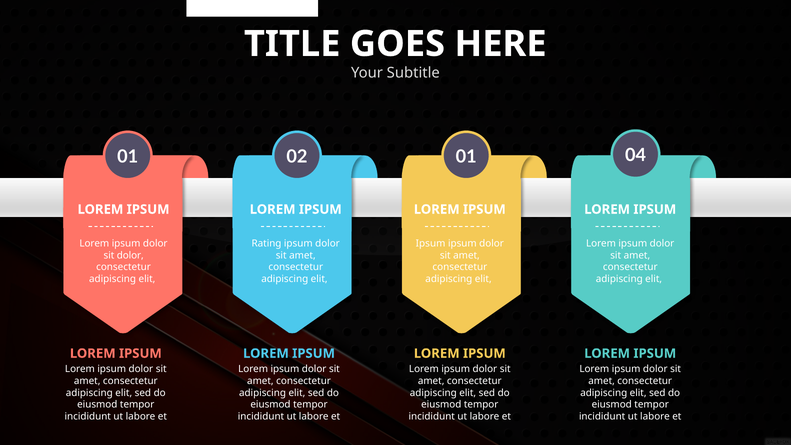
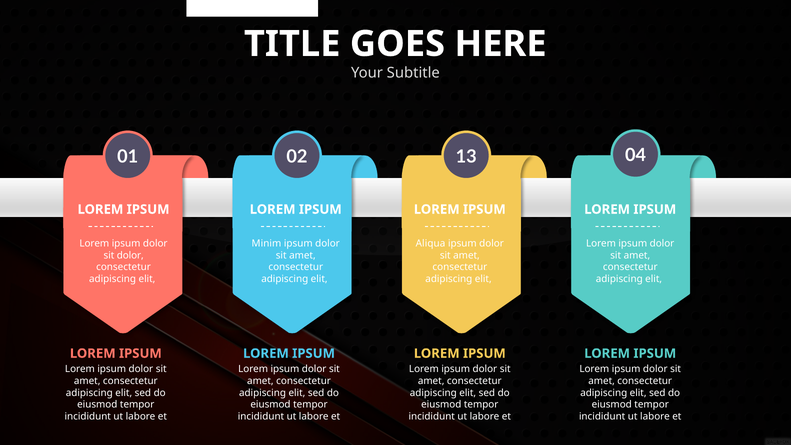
02 01: 01 -> 13
Rating: Rating -> Minim
Ipsum at (431, 243): Ipsum -> Aliqua
